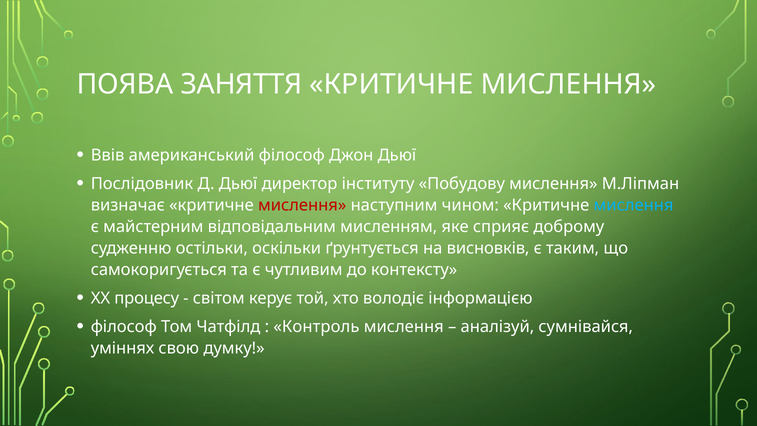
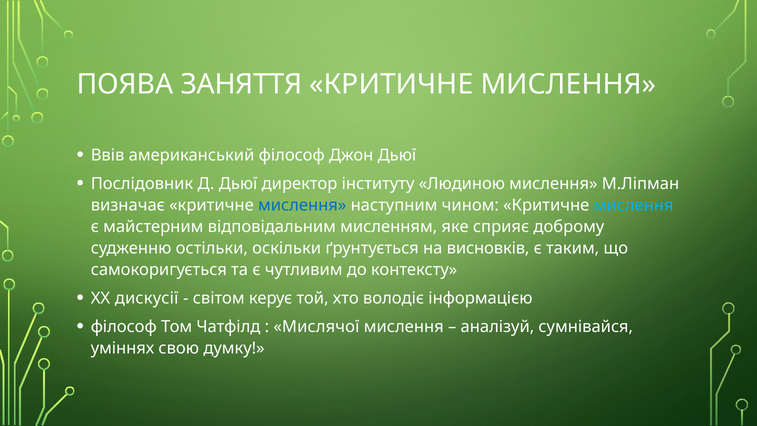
Побудову: Побудову -> Людиною
мислення at (302, 205) colour: red -> blue
процесу: процесу -> дискусії
Контроль: Контроль -> Мислячої
